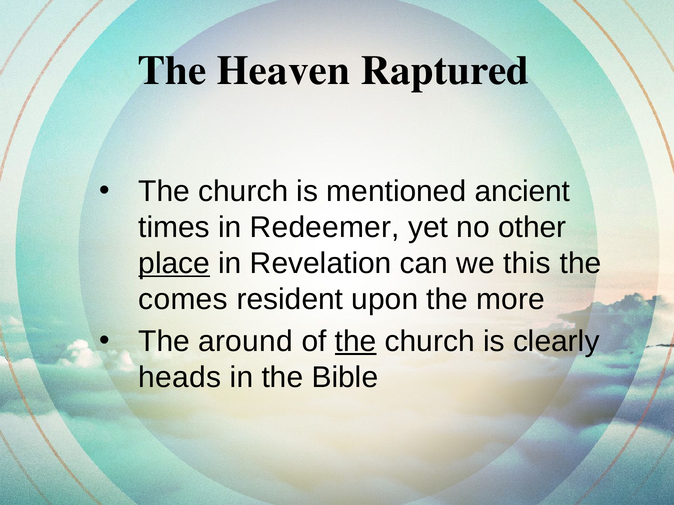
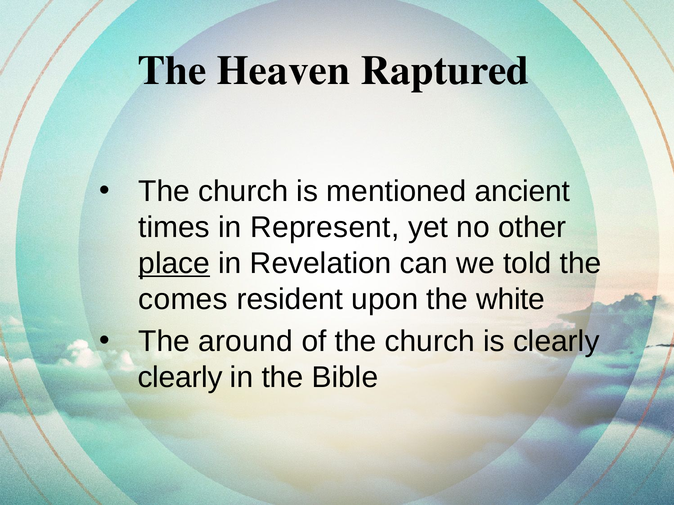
Redeemer: Redeemer -> Represent
this: this -> told
more: more -> white
the at (356, 342) underline: present -> none
heads at (180, 378): heads -> clearly
